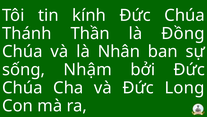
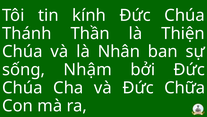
Đồng: Đồng -> Thiện
Long: Long -> Chữa
